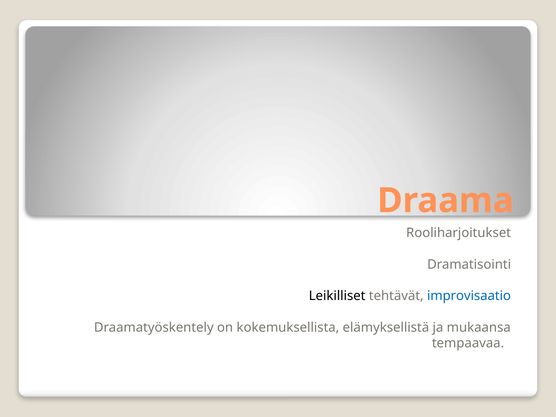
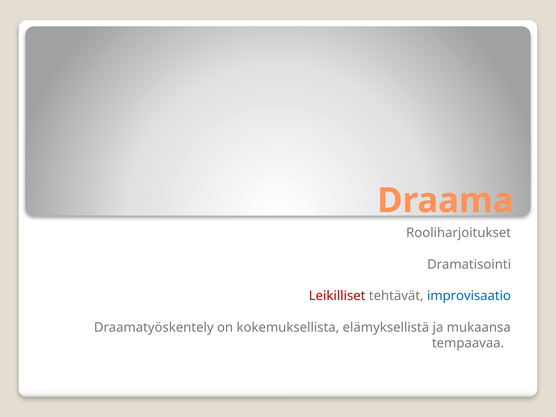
Leikilliset colour: black -> red
